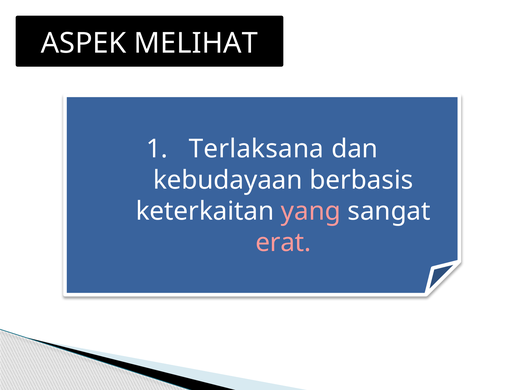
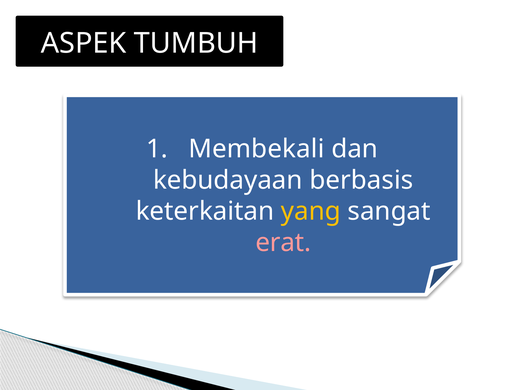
MELIHAT: MELIHAT -> TUMBUH
Terlaksana: Terlaksana -> Membekali
yang colour: pink -> yellow
